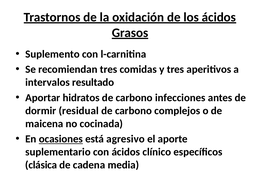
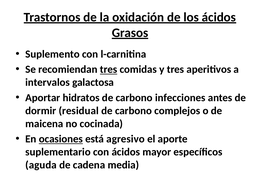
tres at (109, 69) underline: none -> present
resultado: resultado -> galactosa
clínico: clínico -> mayor
clásica: clásica -> aguda
